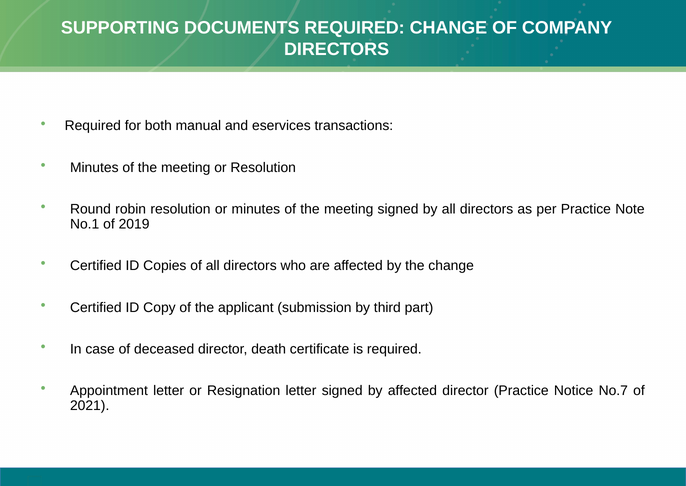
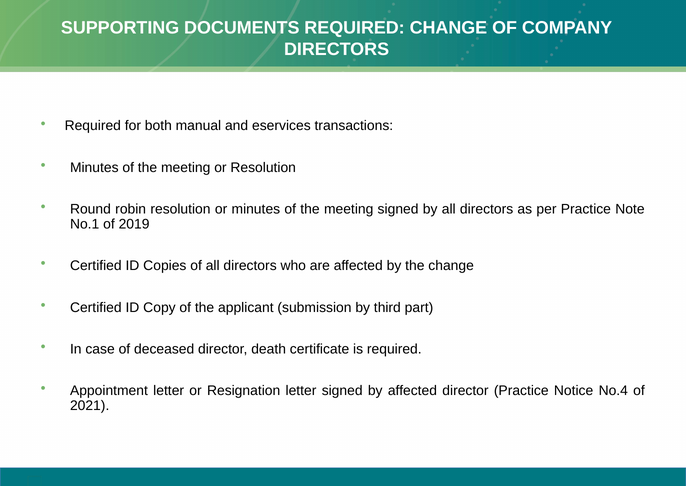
No.7: No.7 -> No.4
